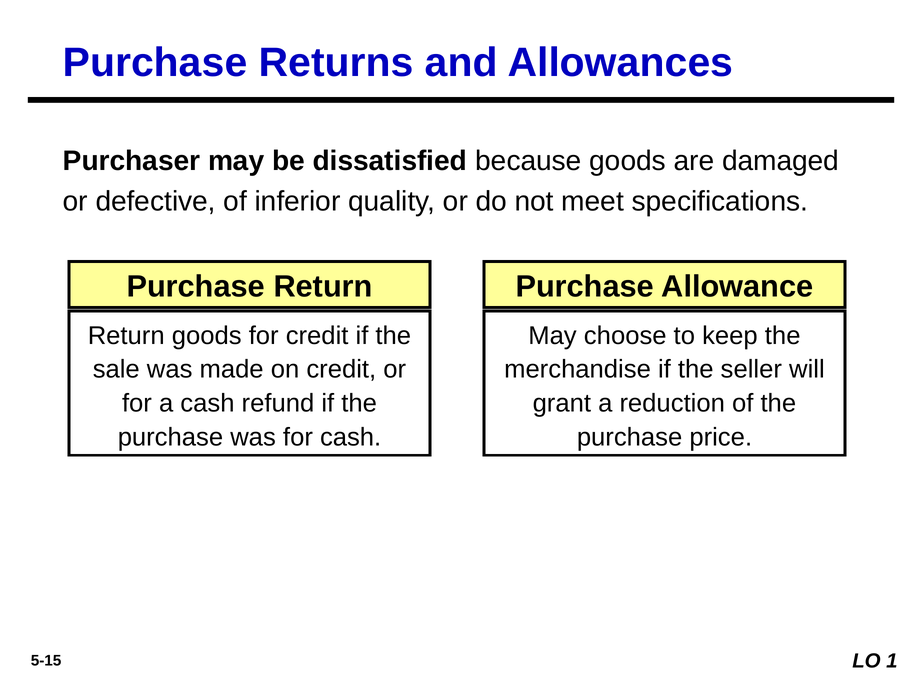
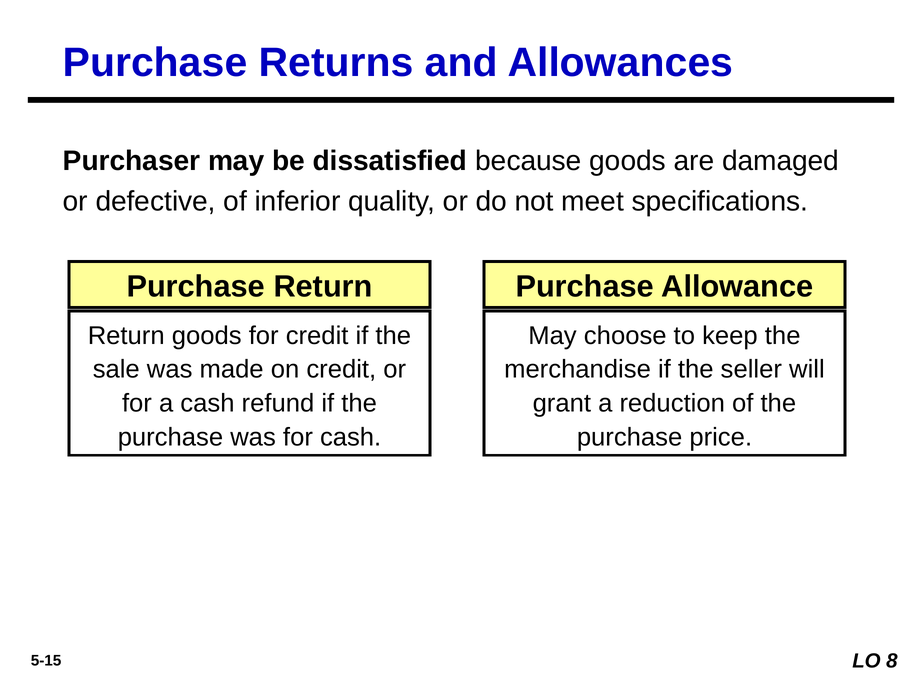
1: 1 -> 8
